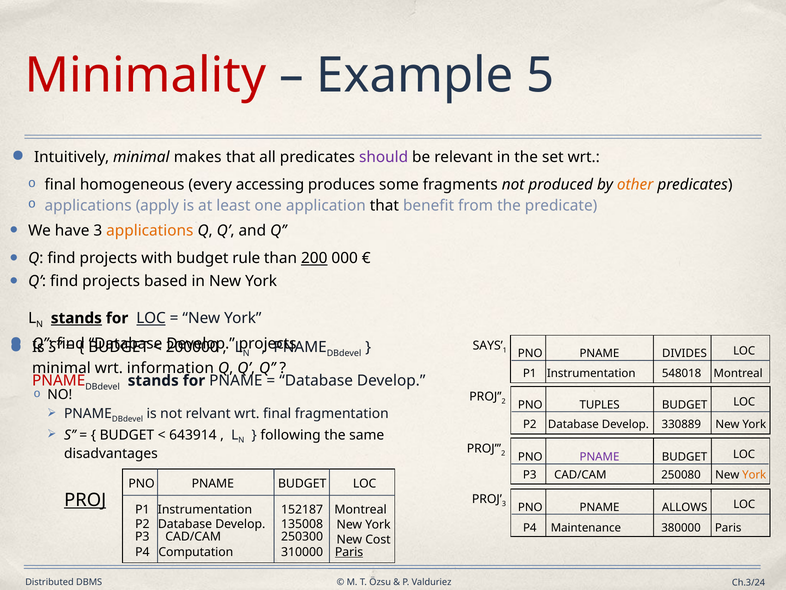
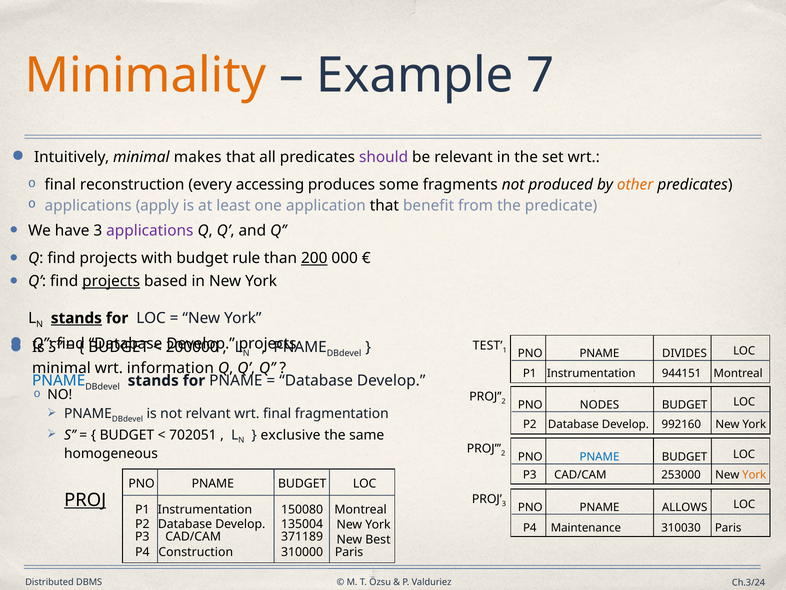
Minimality colour: red -> orange
5: 5 -> 7
homogeneous: homogeneous -> reconstruction
applications at (150, 230) colour: orange -> purple
projects at (111, 281) underline: none -> present
LOC at (151, 318) underline: present -> none
SAYS: SAYS -> TEST
548018: 548018 -> 944151
PNAME at (59, 380) colour: red -> blue
TUPLES: TUPLES -> NODES
330889: 330889 -> 992160
643914: 643914 -> 702051
following: following -> exclusive
disadvantages: disadvantages -> homogeneous
PNAME at (599, 457) colour: purple -> blue
250080: 250080 -> 253000
152187: 152187 -> 150080
135008: 135008 -> 135004
380000: 380000 -> 310030
250300: 250300 -> 371189
Cost: Cost -> Best
Computation: Computation -> Construction
Paris at (349, 552) underline: present -> none
